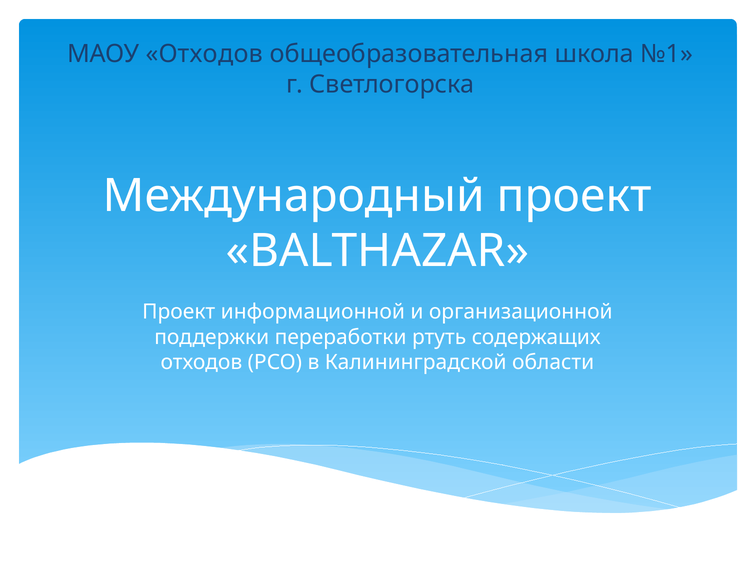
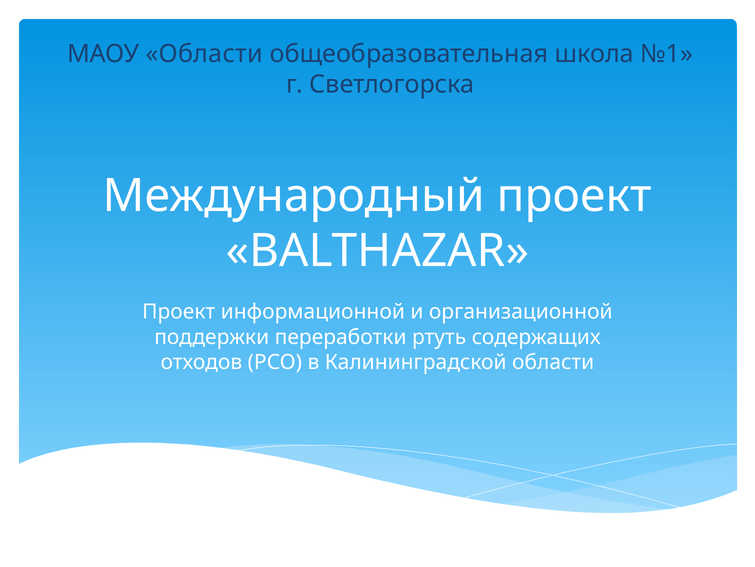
МАОУ Отходов: Отходов -> Области
